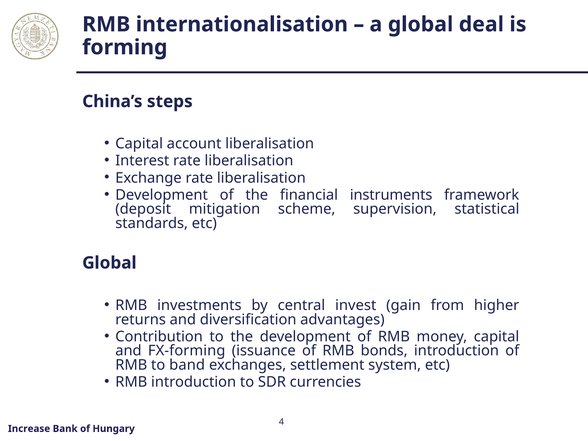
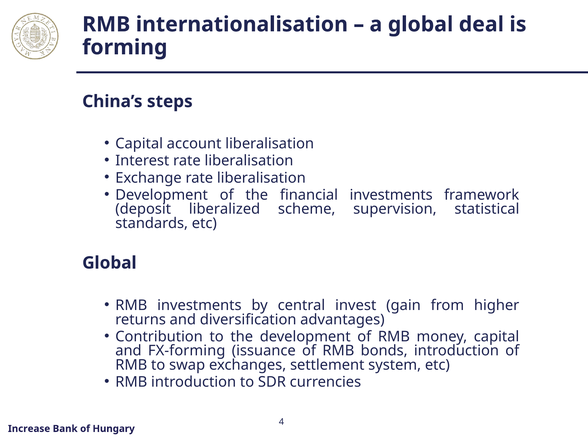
financial instruments: instruments -> investments
mitigation: mitigation -> liberalized
band: band -> swap
